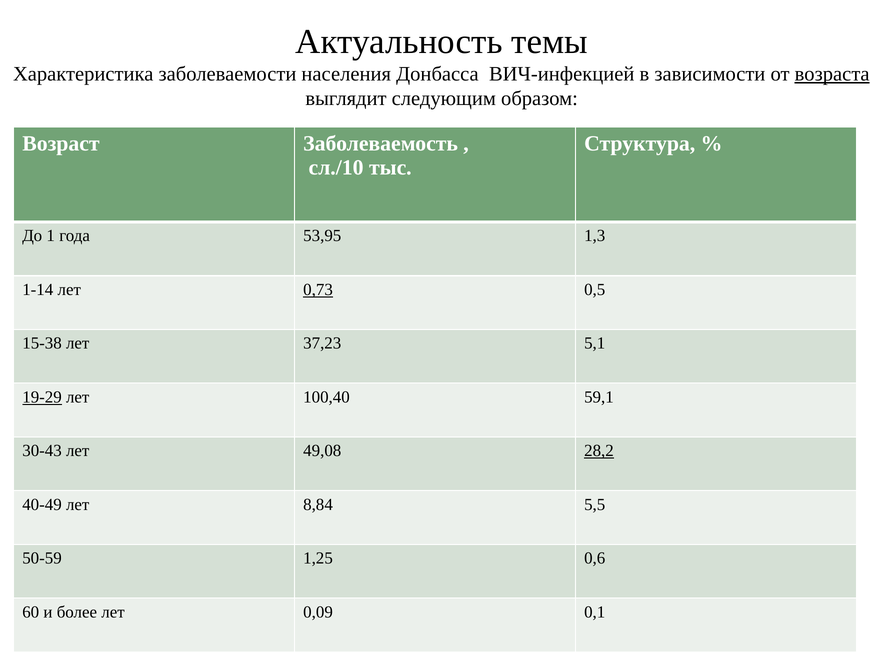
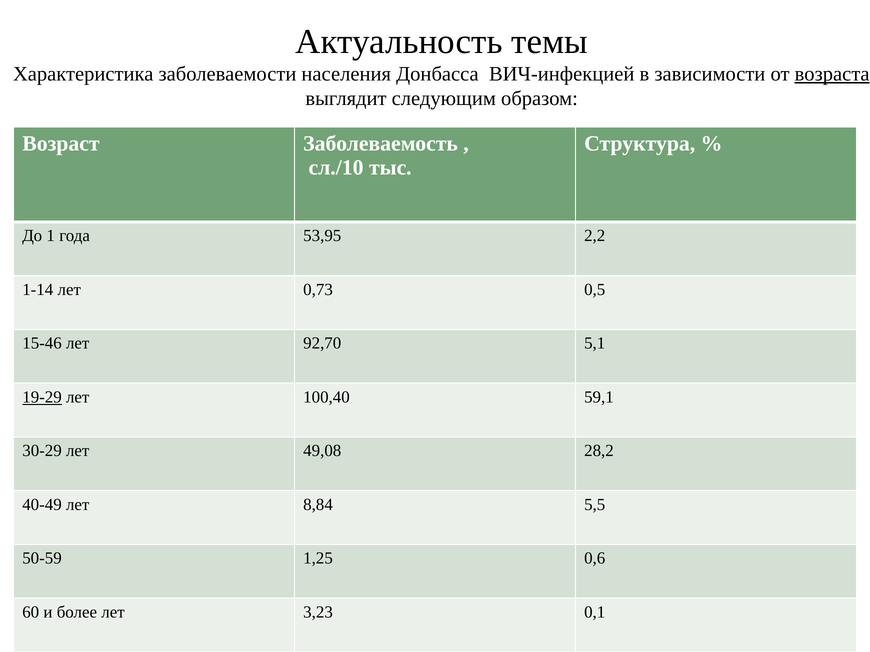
1,3: 1,3 -> 2,2
0,73 underline: present -> none
15-38: 15-38 -> 15-46
37,23: 37,23 -> 92,70
30-43: 30-43 -> 30-29
28,2 underline: present -> none
0,09: 0,09 -> 3,23
